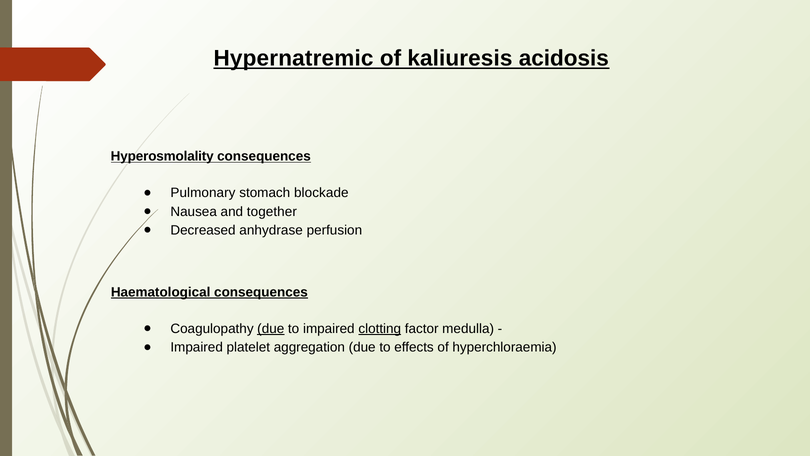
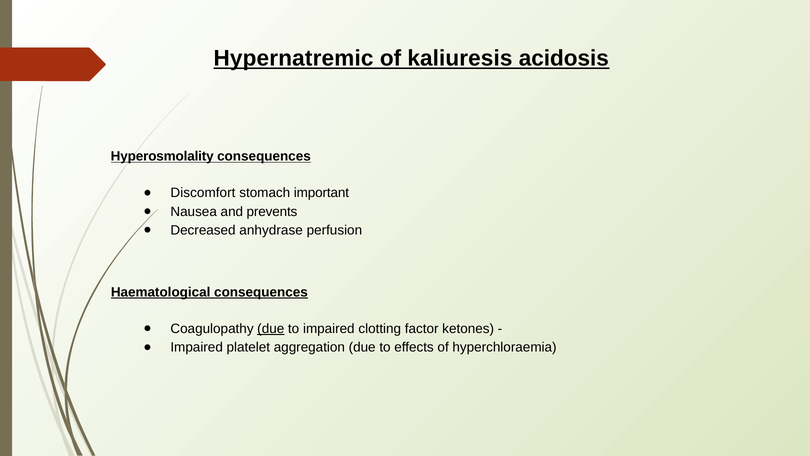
Pulmonary: Pulmonary -> Discomfort
blockade: blockade -> important
together: together -> prevents
clotting underline: present -> none
medulla: medulla -> ketones
